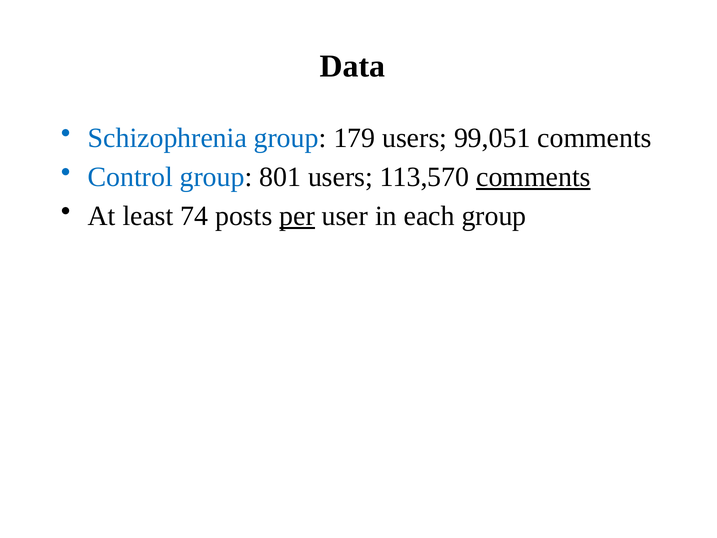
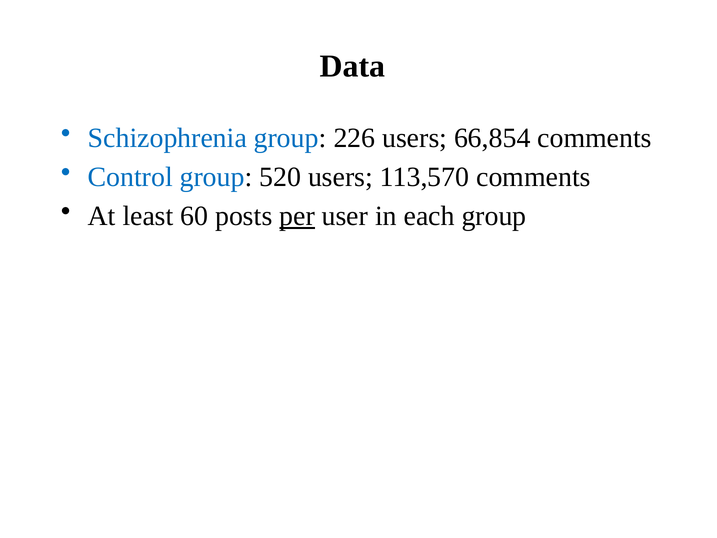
179: 179 -> 226
99,051: 99,051 -> 66,854
801: 801 -> 520
comments at (533, 177) underline: present -> none
74: 74 -> 60
